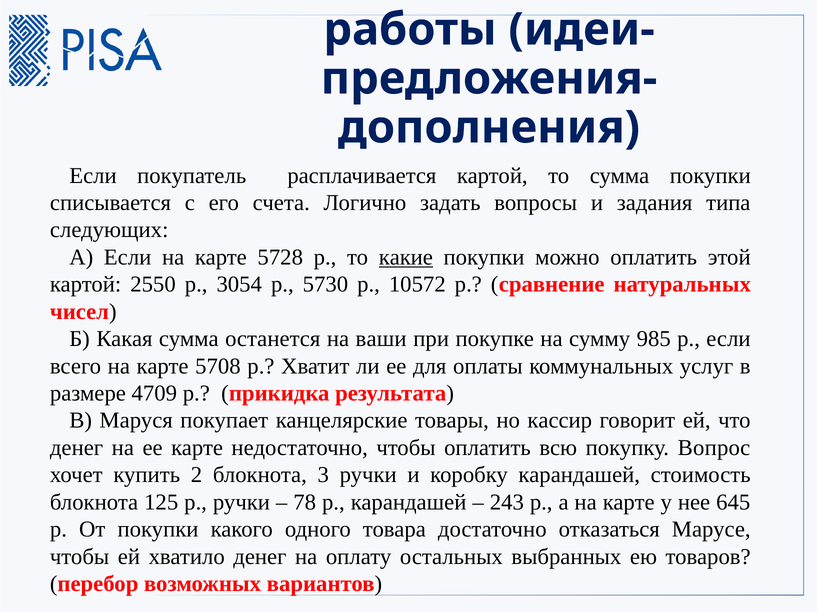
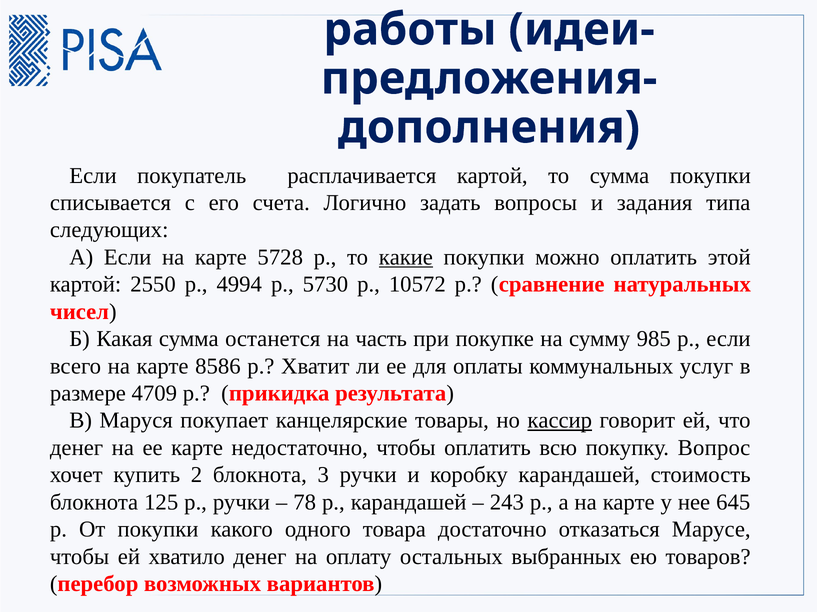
3054: 3054 -> 4994
ваши: ваши -> часть
5708: 5708 -> 8586
кассир underline: none -> present
